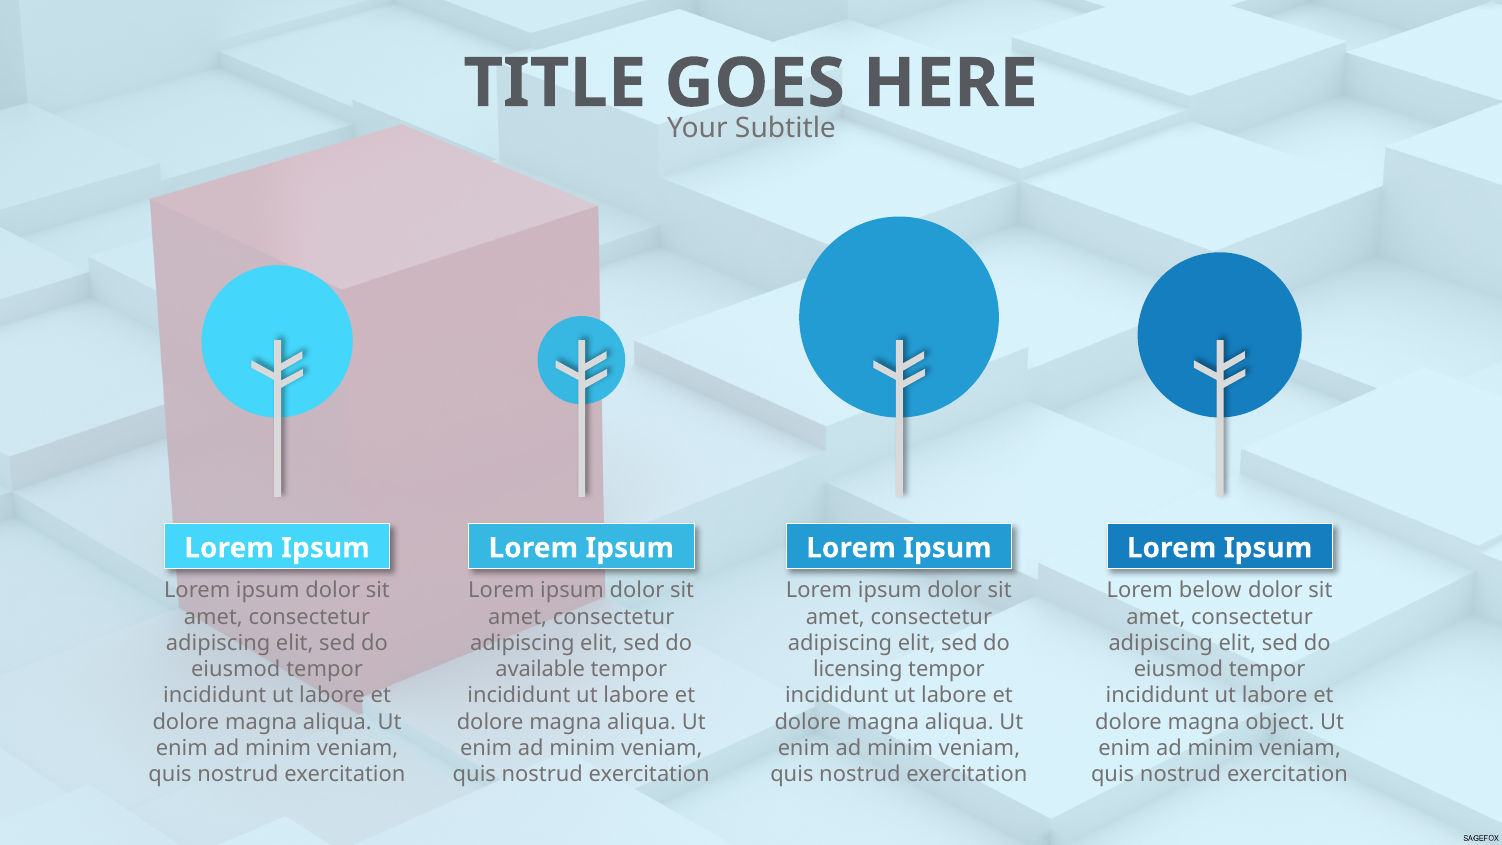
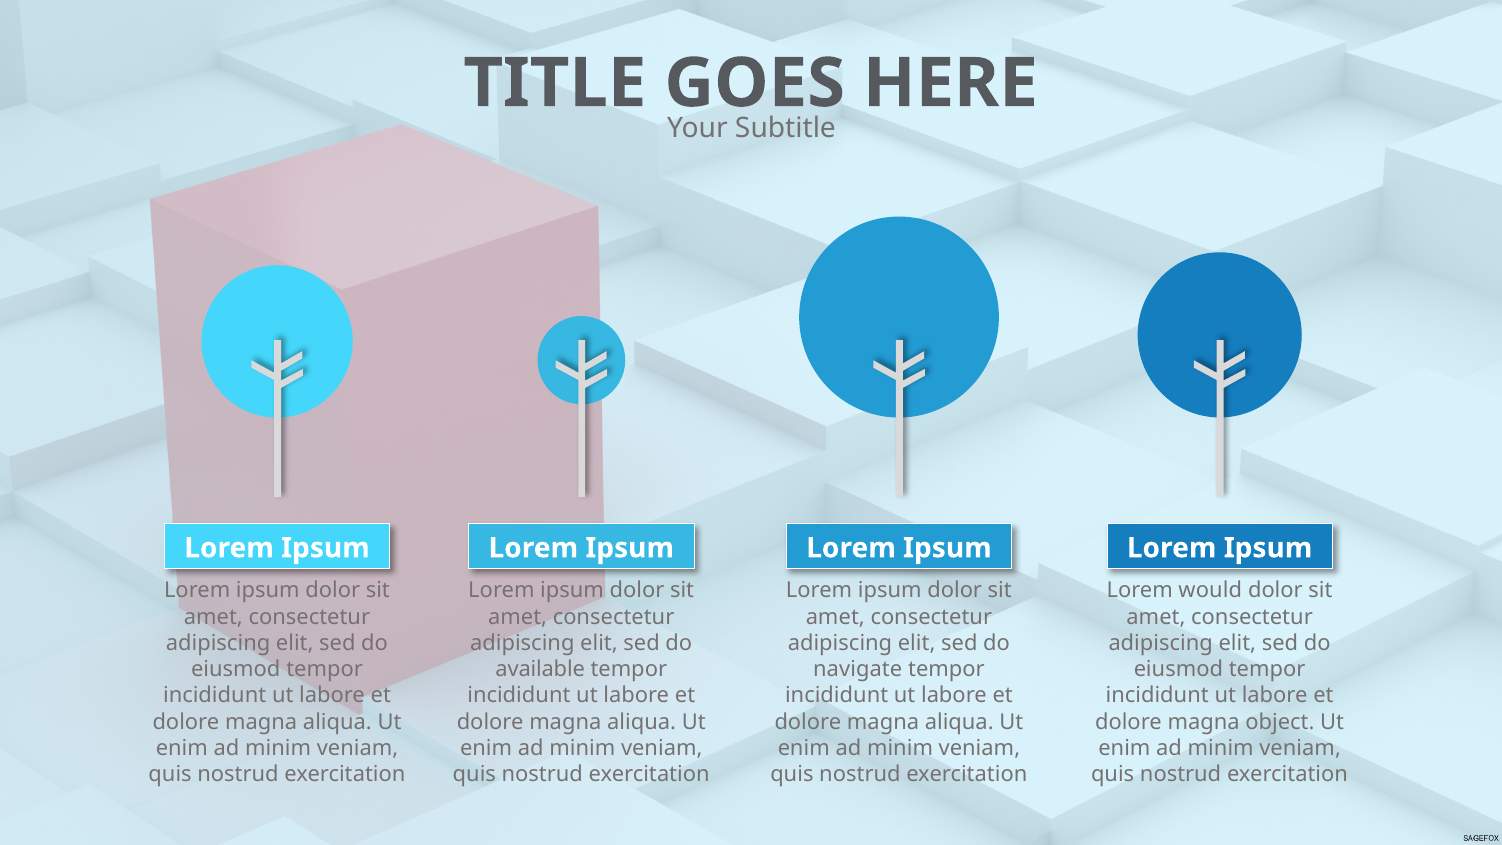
below: below -> would
licensing: licensing -> navigate
